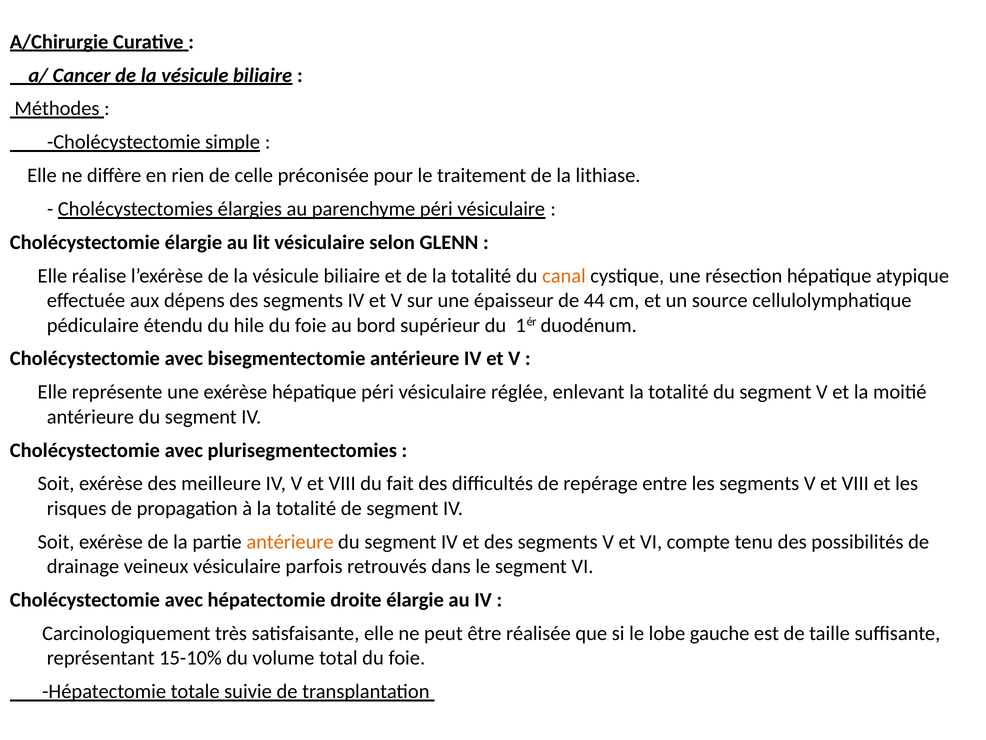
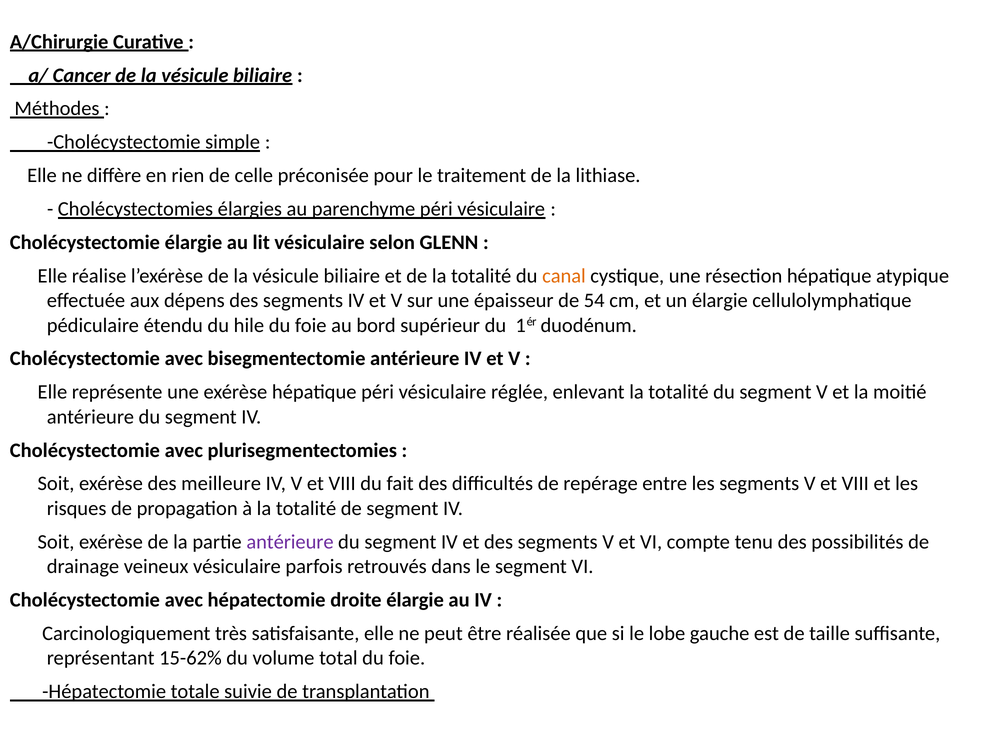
44: 44 -> 54
un source: source -> élargie
antérieure at (290, 541) colour: orange -> purple
15-10%: 15-10% -> 15-62%
